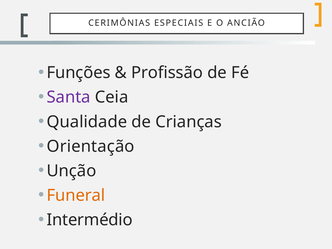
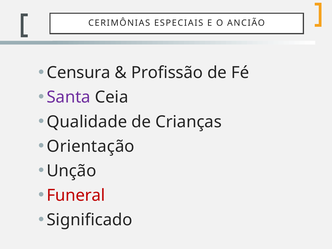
Funções: Funções -> Censura
Funeral colour: orange -> red
Intermédio: Intermédio -> Significado
